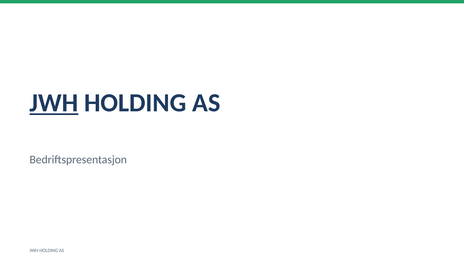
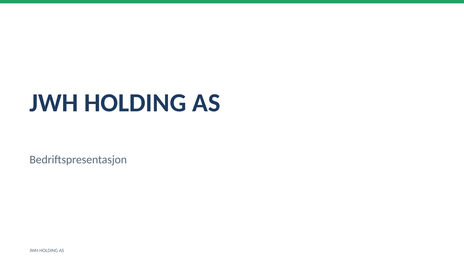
JWH at (54, 103) underline: present -> none
